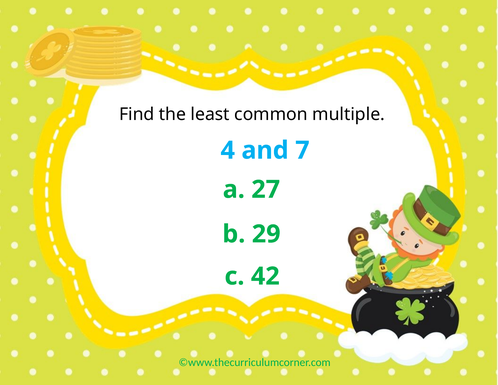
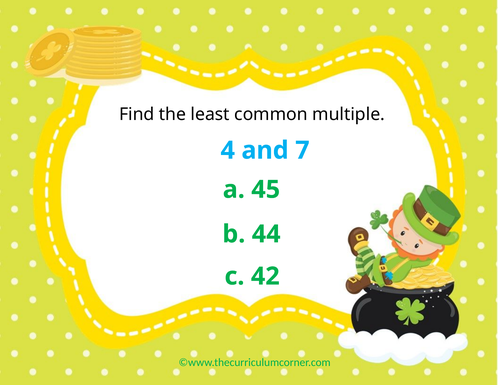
27: 27 -> 45
29: 29 -> 44
